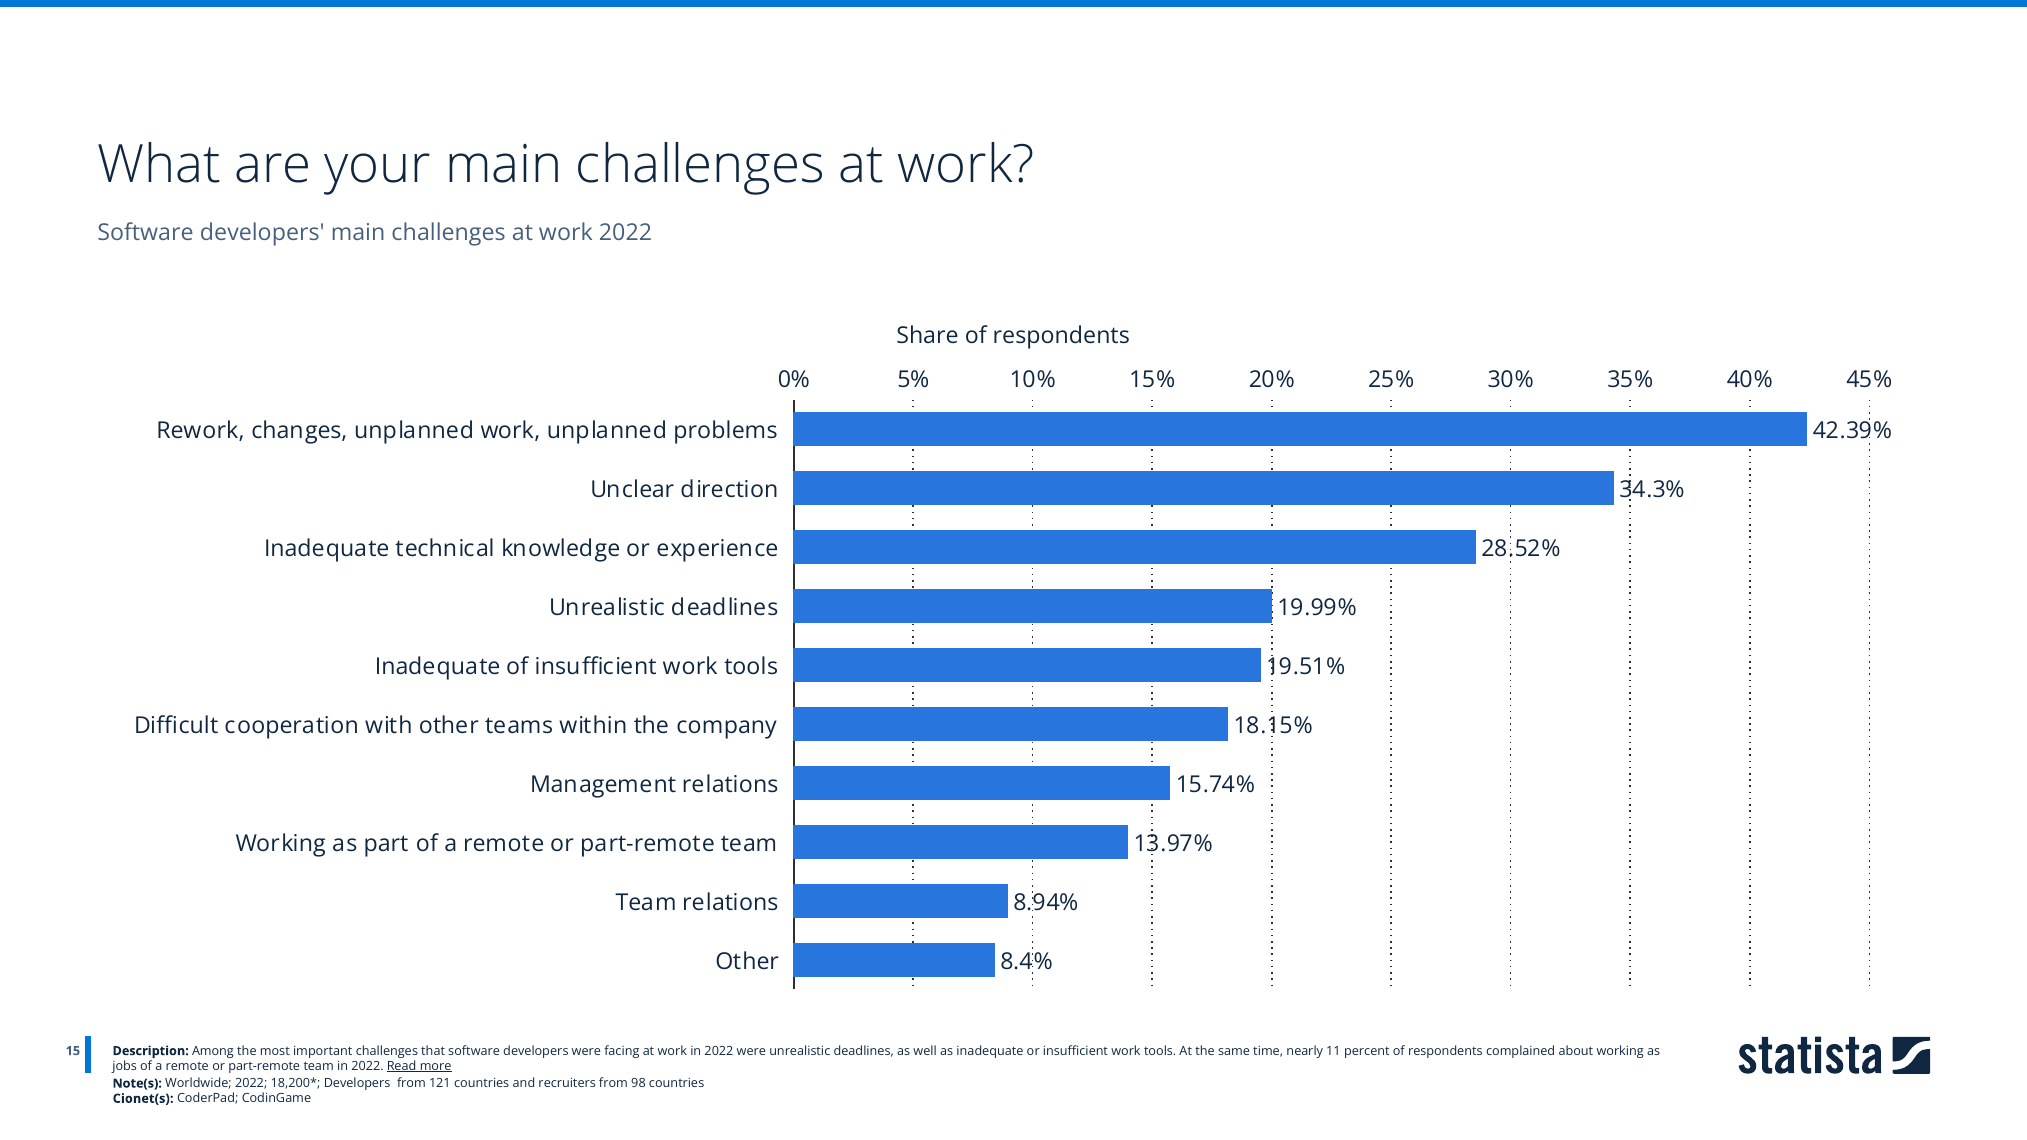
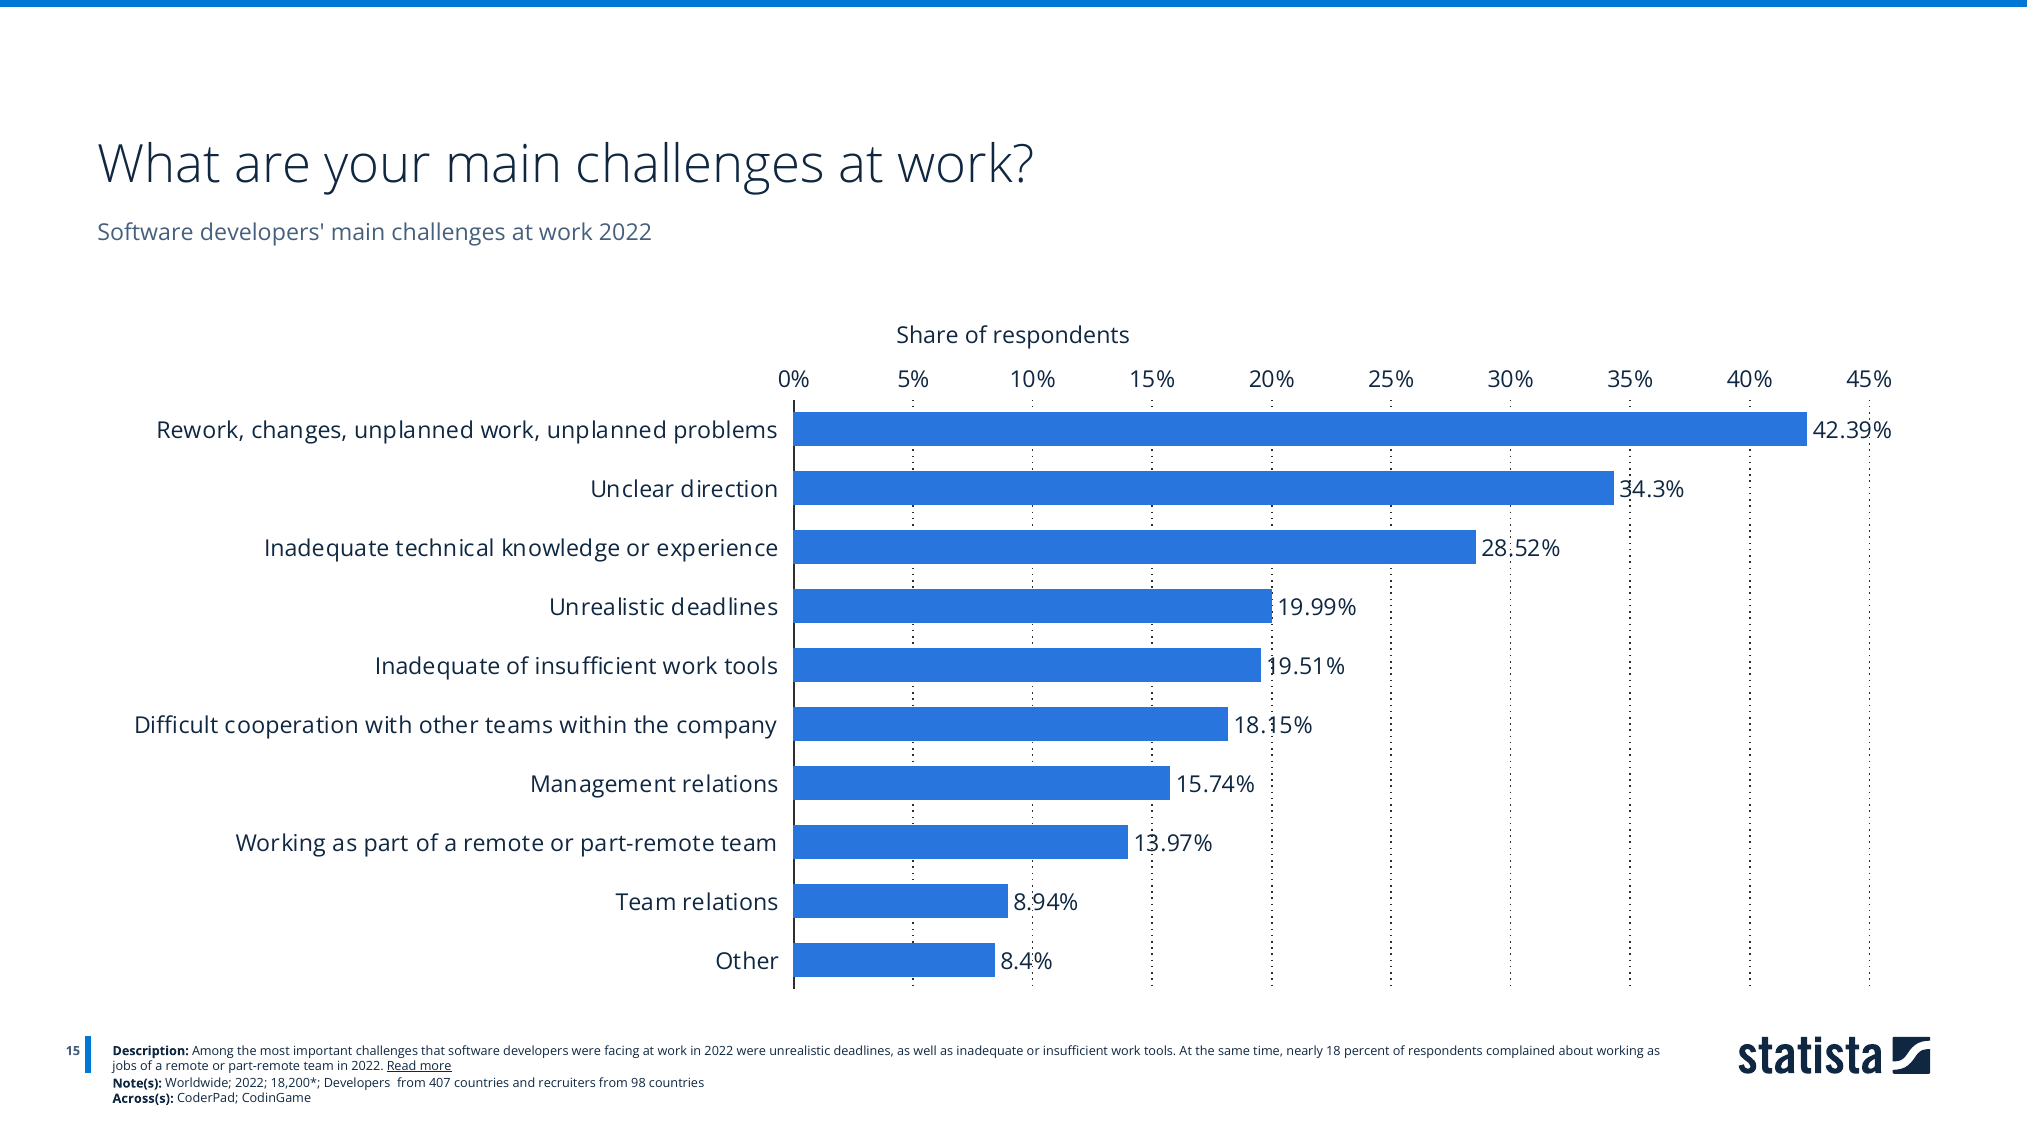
11: 11 -> 18
121: 121 -> 407
Cionet(s: Cionet(s -> Across(s
